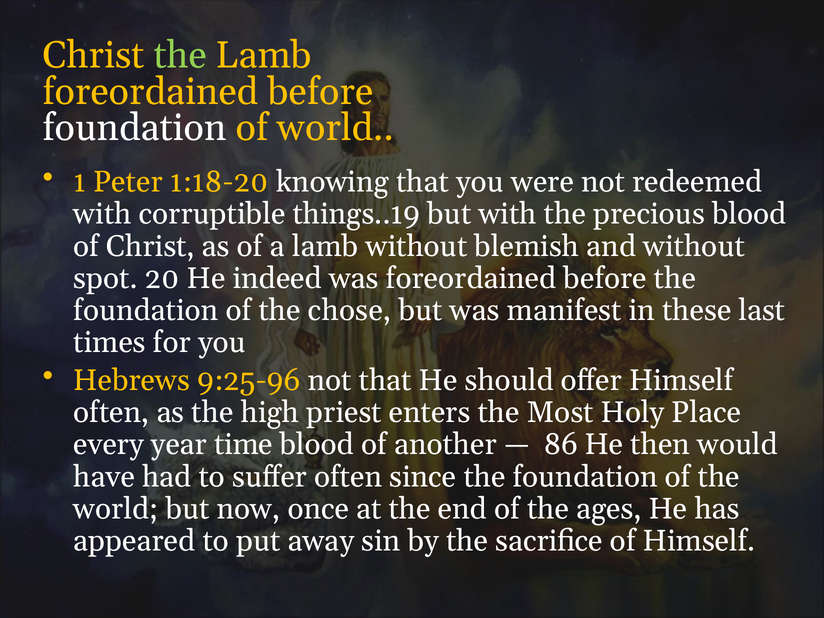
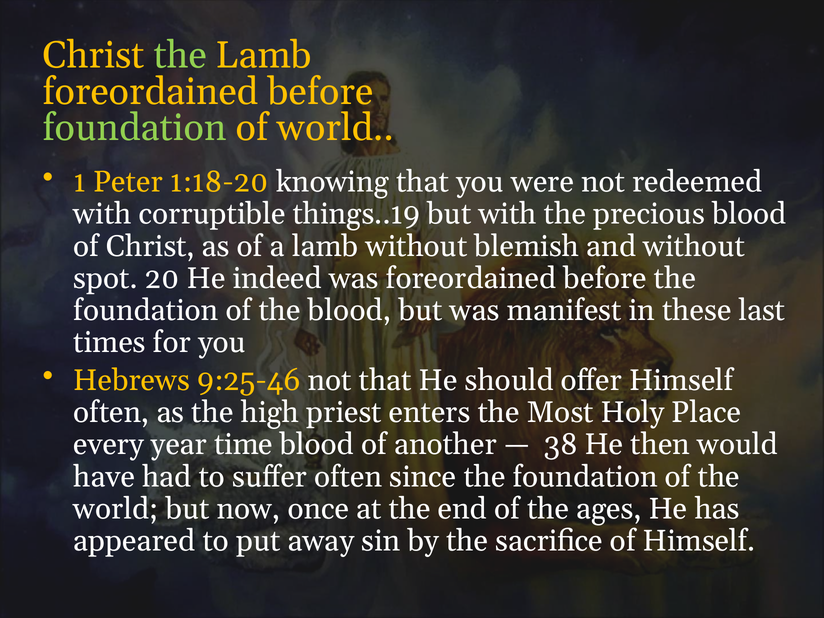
foundation at (135, 128) colour: white -> light green
the chose: chose -> blood
9:25-96: 9:25-96 -> 9:25-46
86: 86 -> 38
